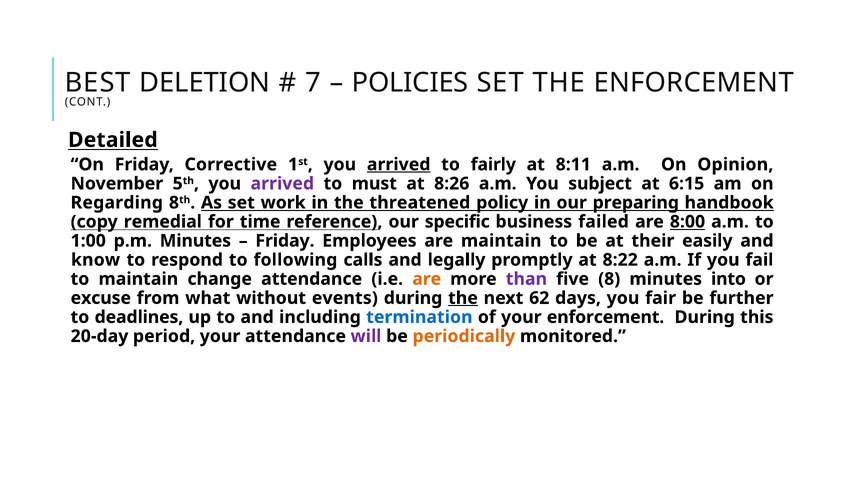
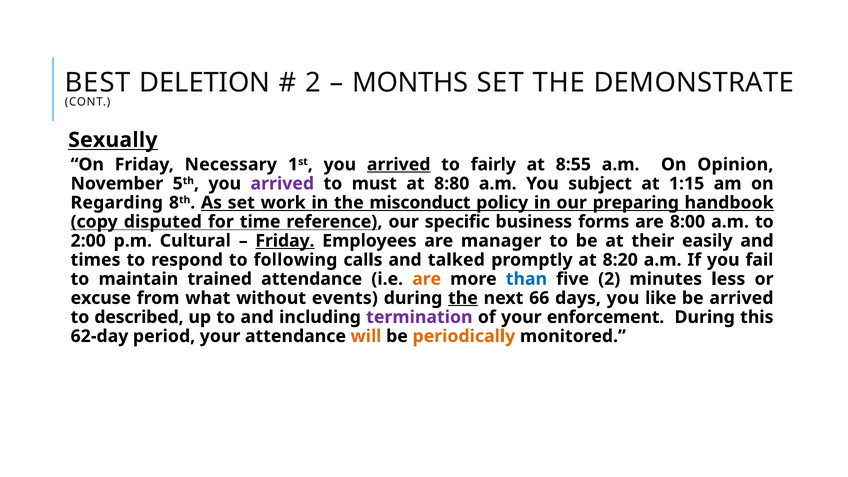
7 at (313, 83): 7 -> 2
POLICIES: POLICIES -> MONTHS
THE ENFORCEMENT: ENFORCEMENT -> DEMONSTRATE
Detailed: Detailed -> Sexually
Corrective: Corrective -> Necessary
8:11: 8:11 -> 8:55
8:26: 8:26 -> 8:80
6:15: 6:15 -> 1:15
threatened: threatened -> misconduct
remedial: remedial -> disputed
failed: failed -> forms
8:00 underline: present -> none
1:00: 1:00 -> 2:00
p.m Minutes: Minutes -> Cultural
Friday at (285, 241) underline: none -> present
are maintain: maintain -> manager
know: know -> times
legally: legally -> talked
8:22: 8:22 -> 8:20
change: change -> trained
than colour: purple -> blue
five 8: 8 -> 2
into: into -> less
62: 62 -> 66
fair: fair -> like
be further: further -> arrived
deadlines: deadlines -> described
termination colour: blue -> purple
20-day: 20-day -> 62-day
will colour: purple -> orange
